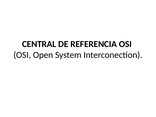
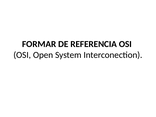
CENTRAL: CENTRAL -> FORMAR
